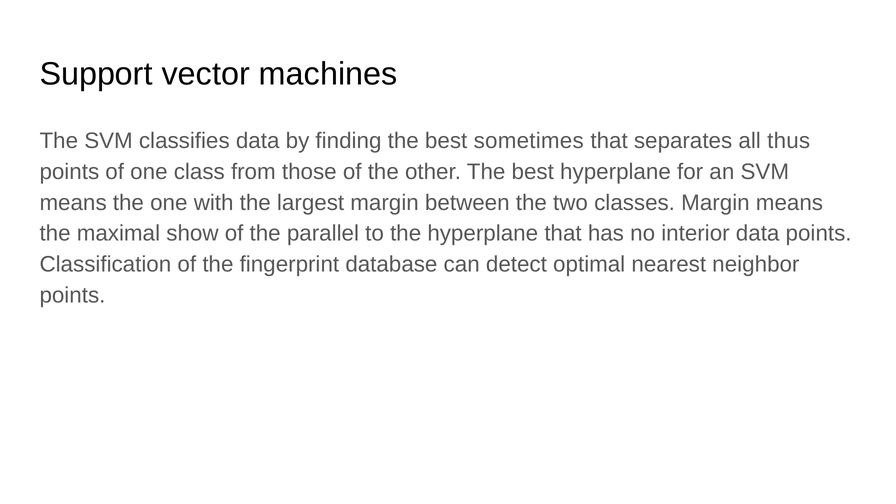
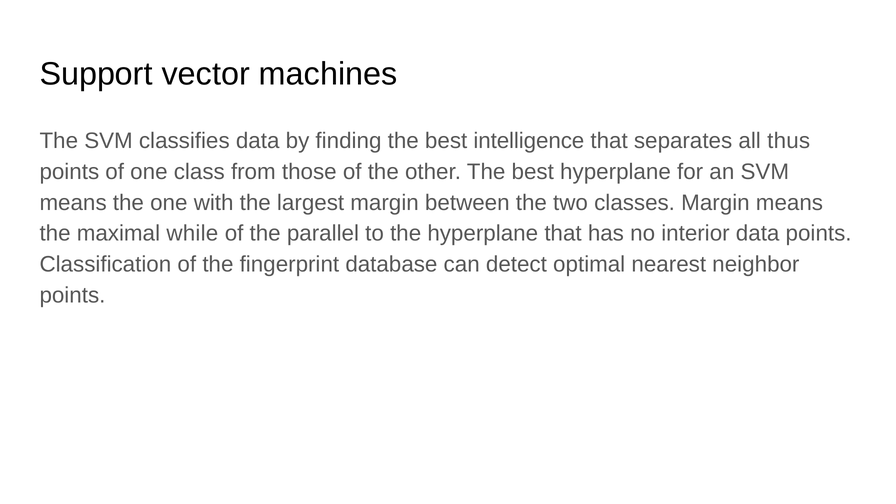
sometimes: sometimes -> intelligence
show: show -> while
